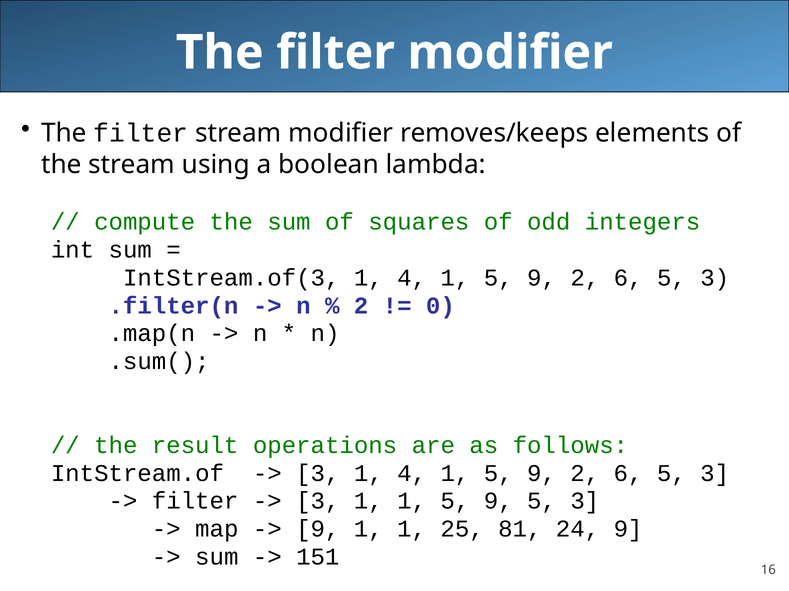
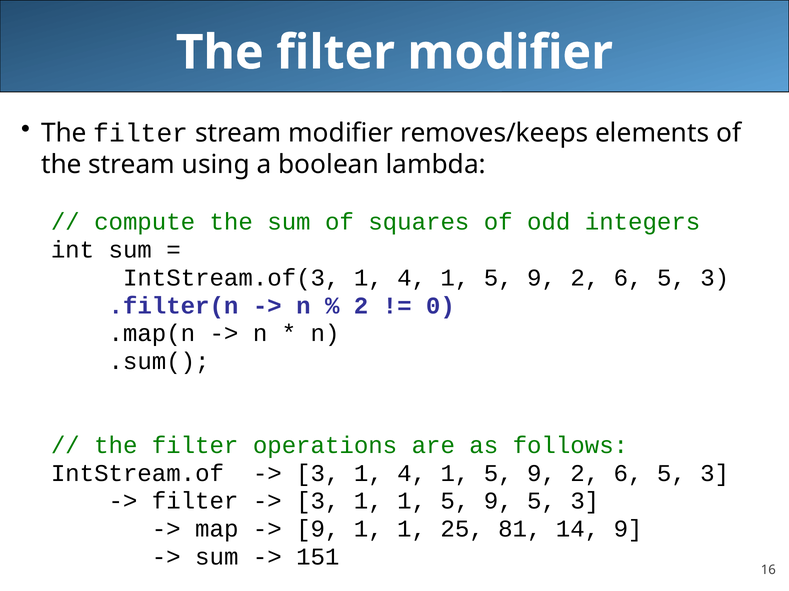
result at (195, 446): result -> filter
24: 24 -> 14
